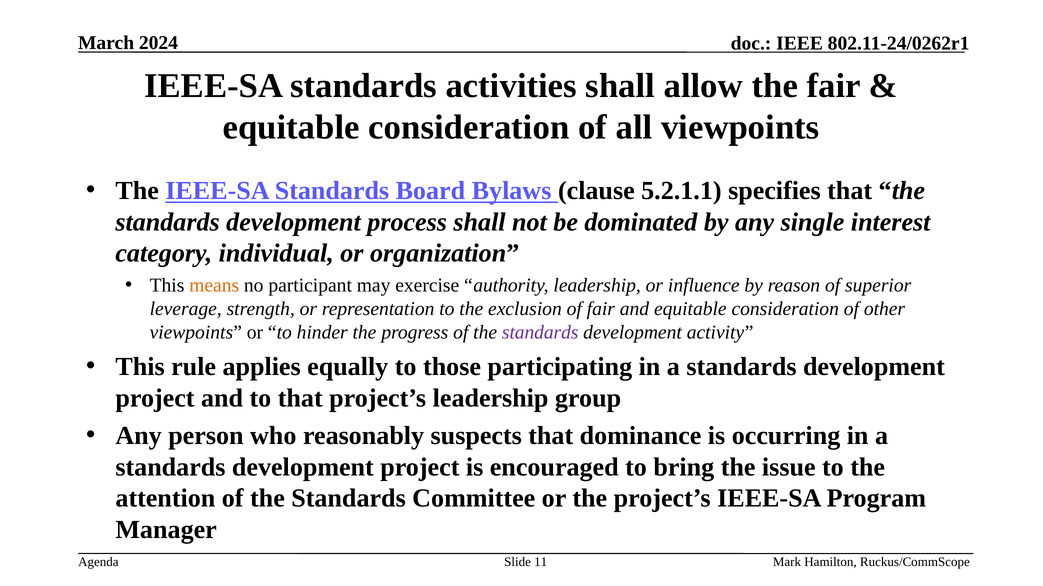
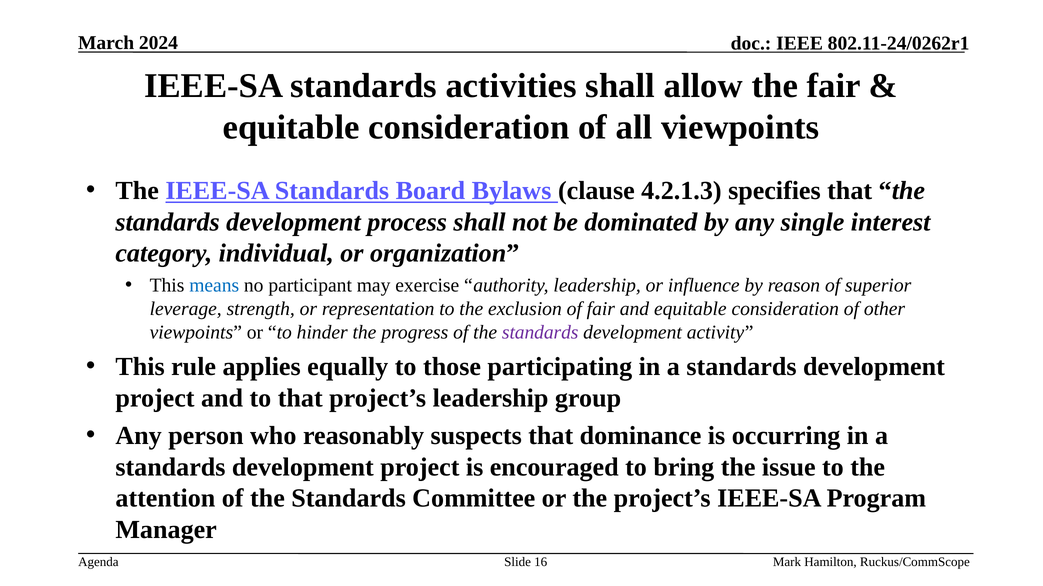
5.2.1.1: 5.2.1.1 -> 4.2.1.3
means colour: orange -> blue
11: 11 -> 16
